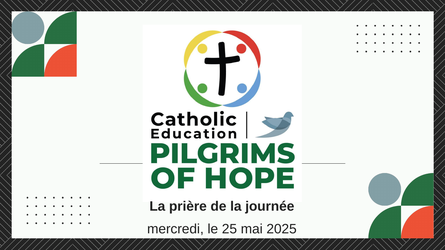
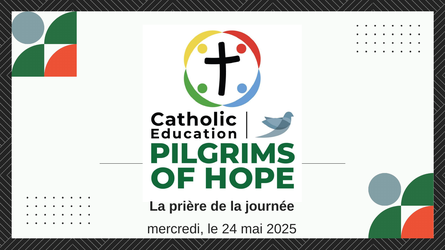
25: 25 -> 24
